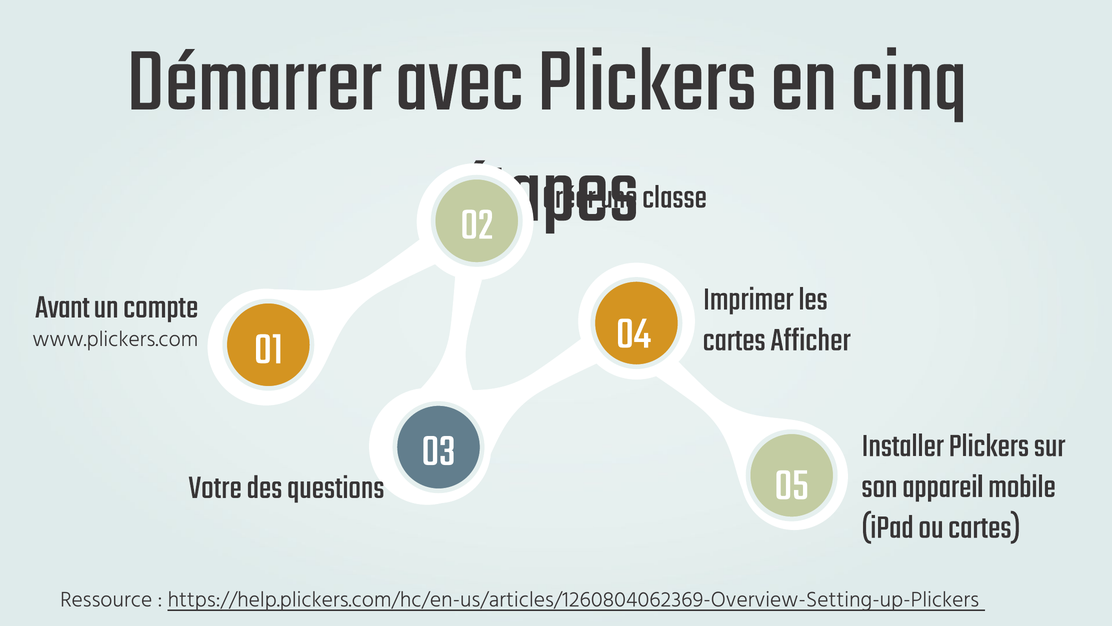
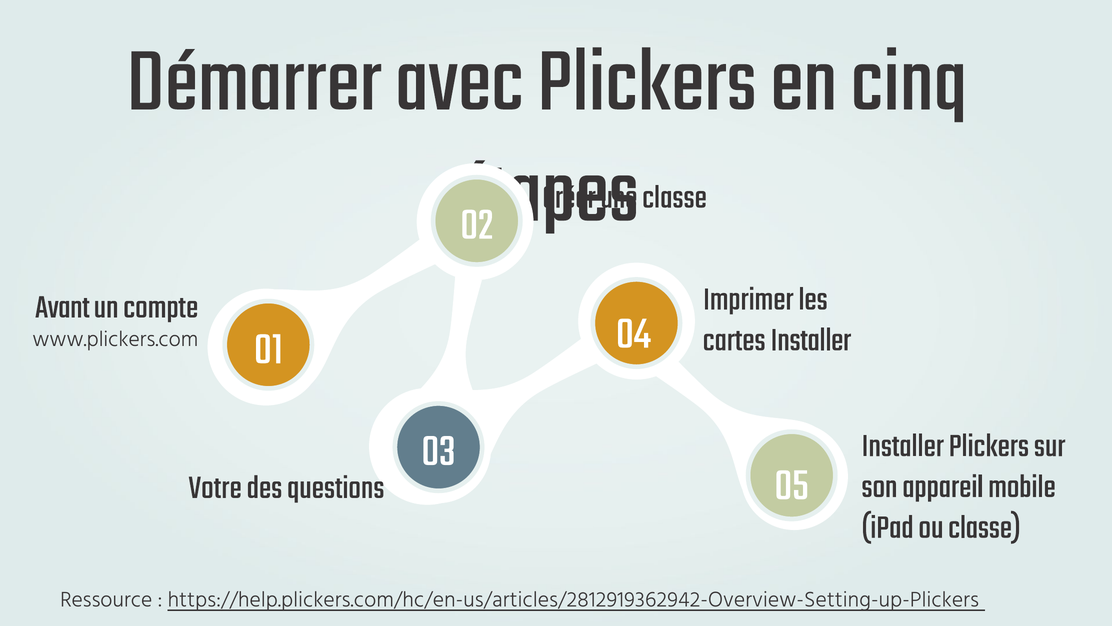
cartes Afficher: Afficher -> Installer
ou cartes: cartes -> classe
https://help.plickers.com/hc/en-us/articles/1260804062369-Overview-Setting-up-Plickers: https://help.plickers.com/hc/en-us/articles/1260804062369-Overview-Setting-up-Plickers -> https://help.plickers.com/hc/en-us/articles/2812919362942-Overview-Setting-up-Plickers
